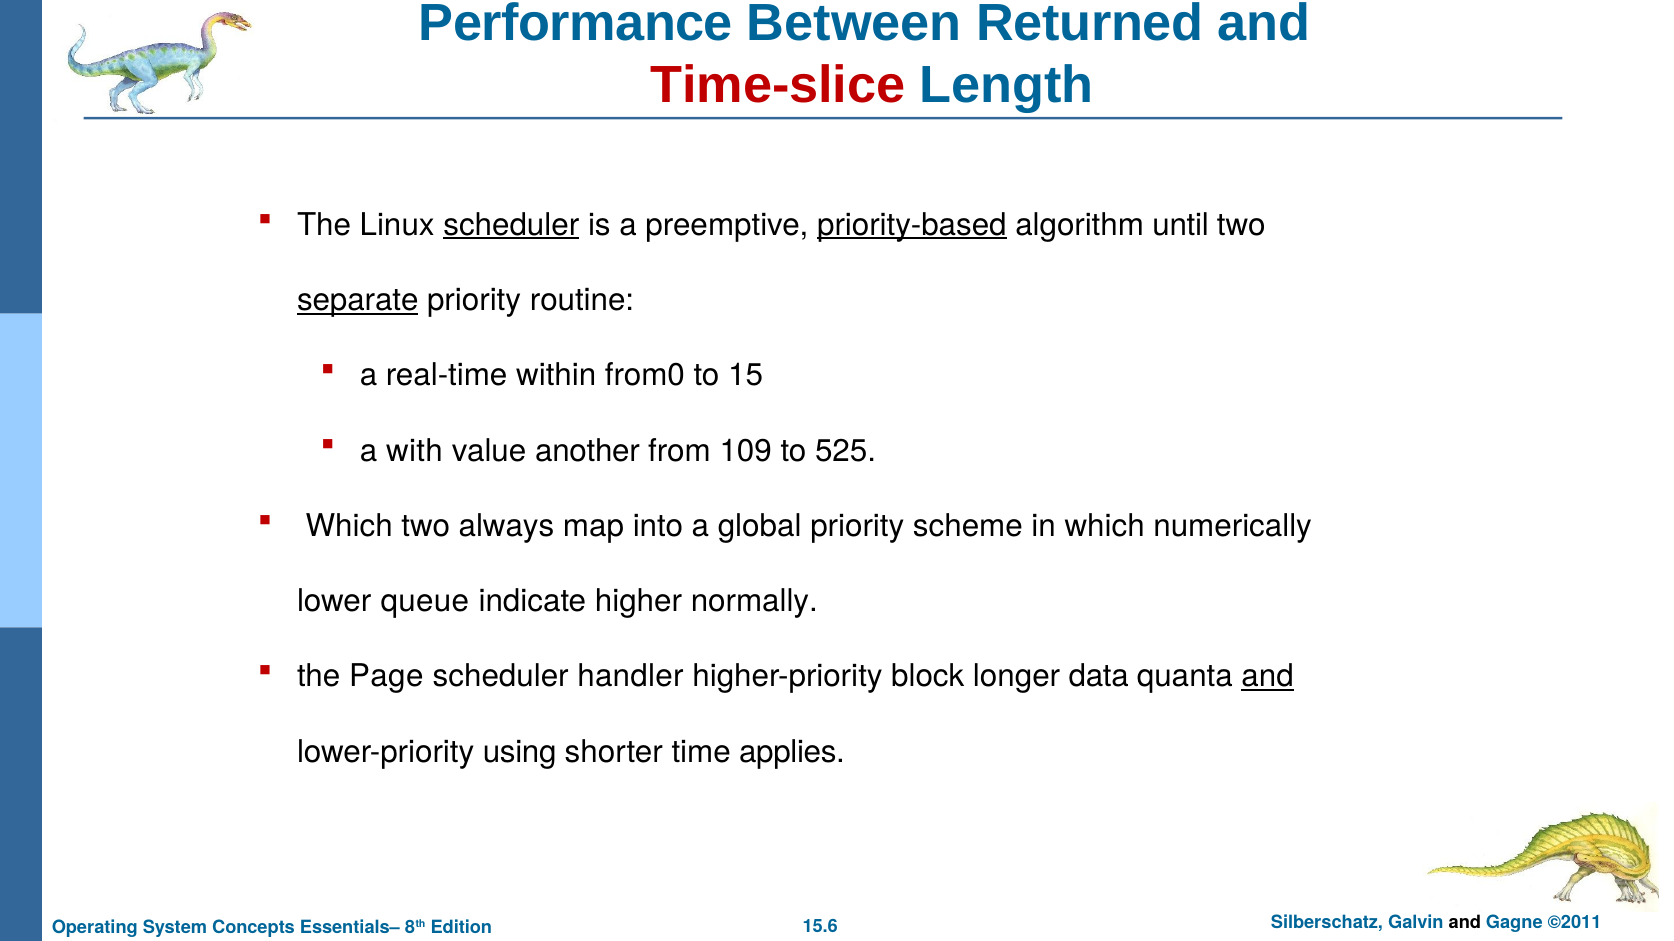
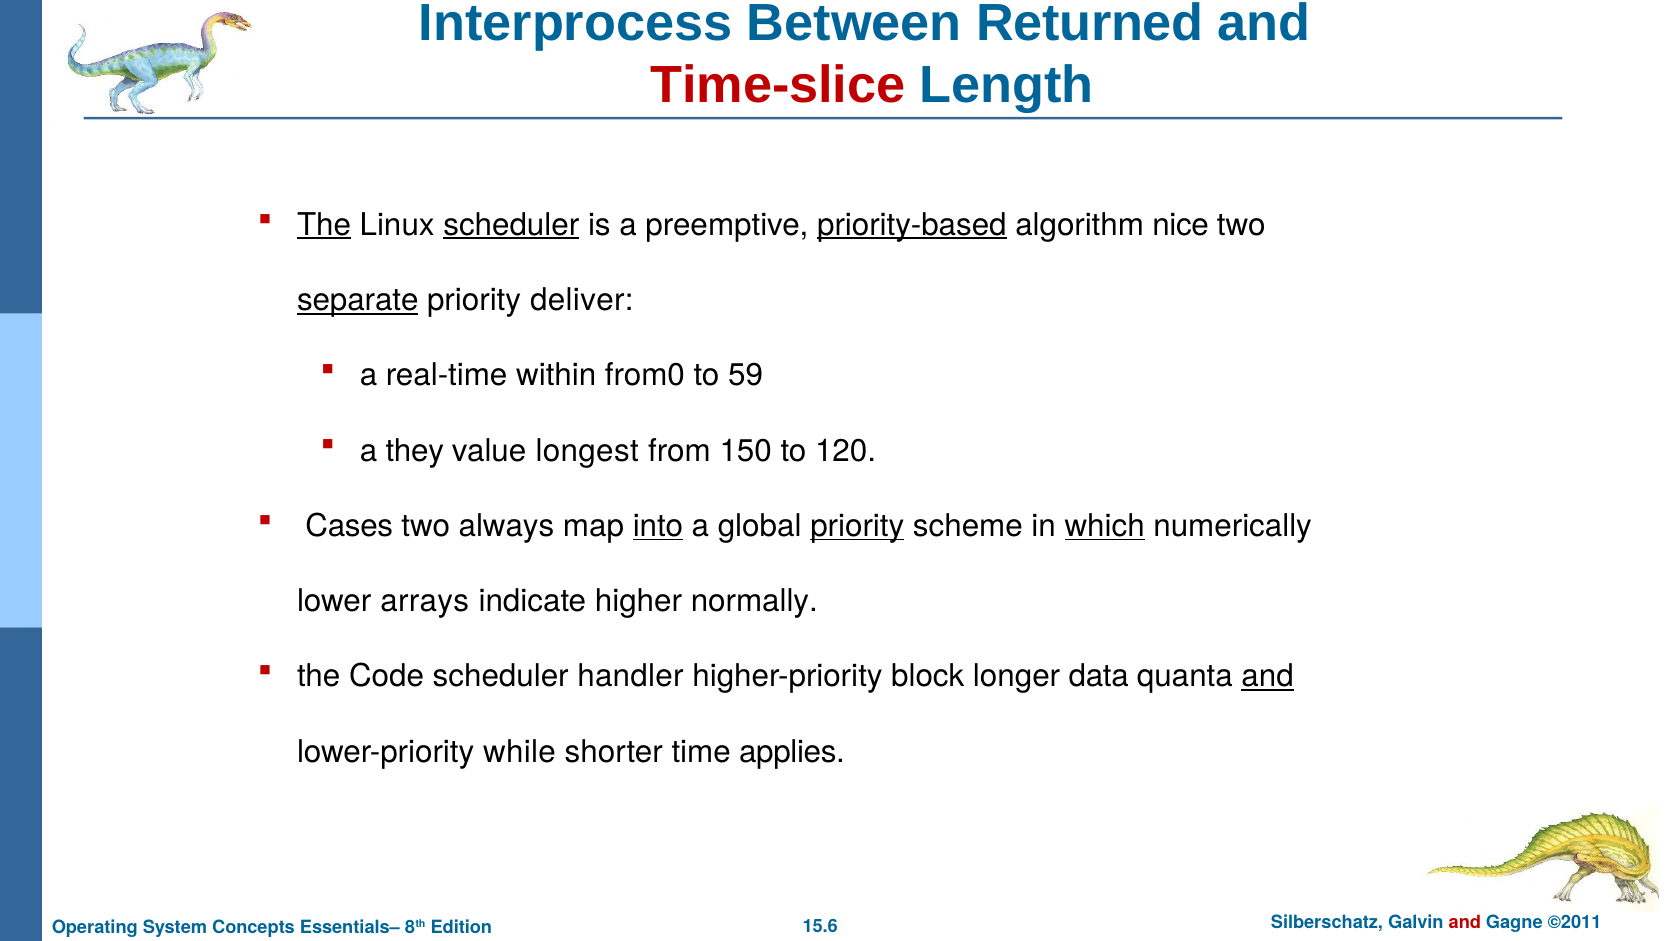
Performance: Performance -> Interprocess
The at (324, 225) underline: none -> present
until: until -> nice
routine: routine -> deliver
15: 15 -> 59
with: with -> they
another: another -> longest
109: 109 -> 150
525: 525 -> 120
Which at (349, 526): Which -> Cases
into underline: none -> present
priority at (857, 526) underline: none -> present
which at (1105, 526) underline: none -> present
queue: queue -> arrays
Page: Page -> Code
using: using -> while
and at (1465, 923) colour: black -> red
